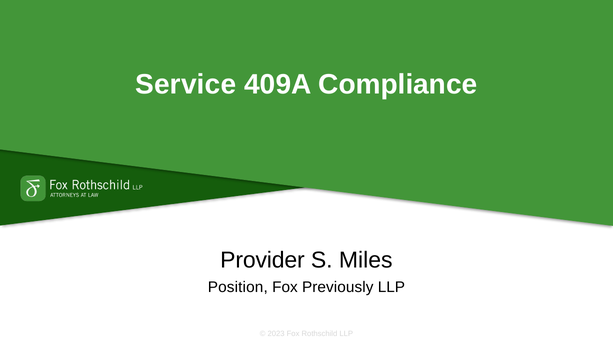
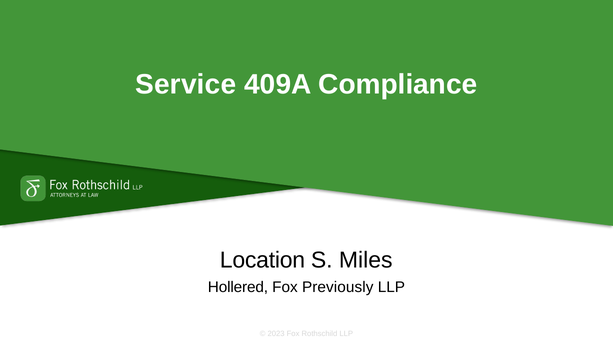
Provider: Provider -> Location
Position: Position -> Hollered
